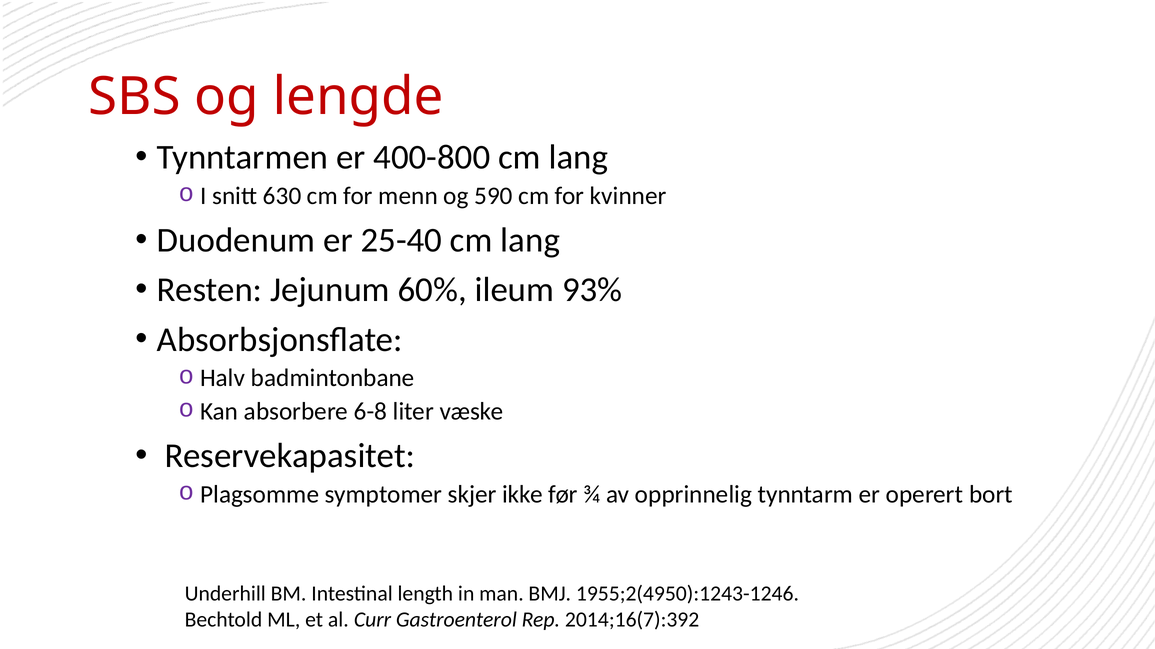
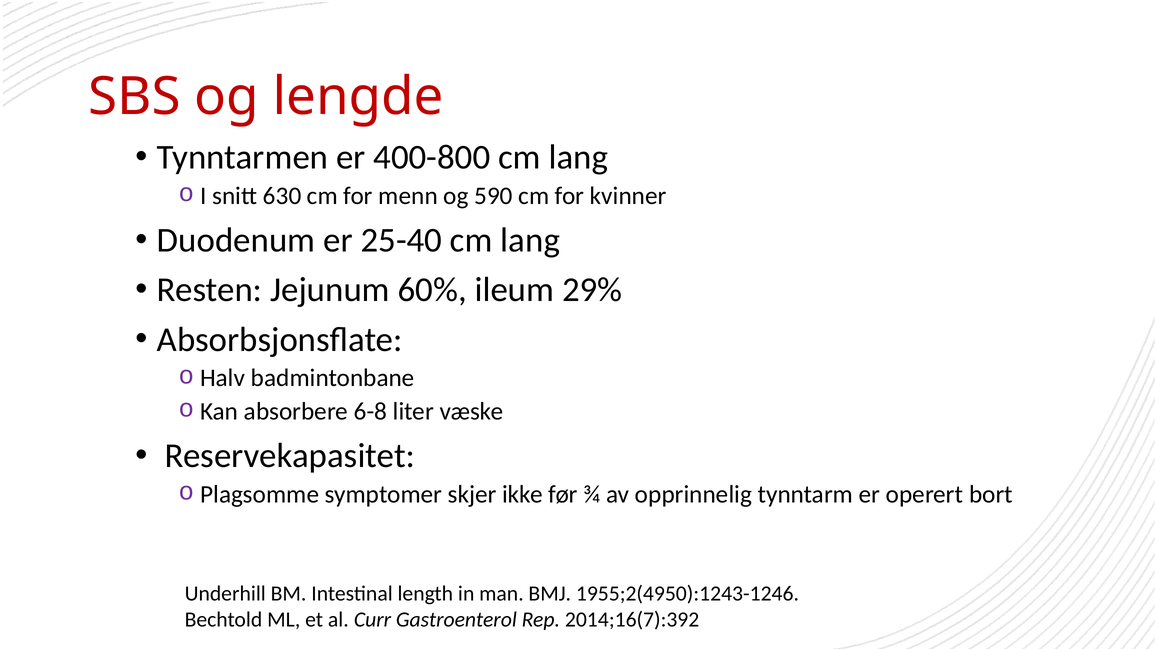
93%: 93% -> 29%
